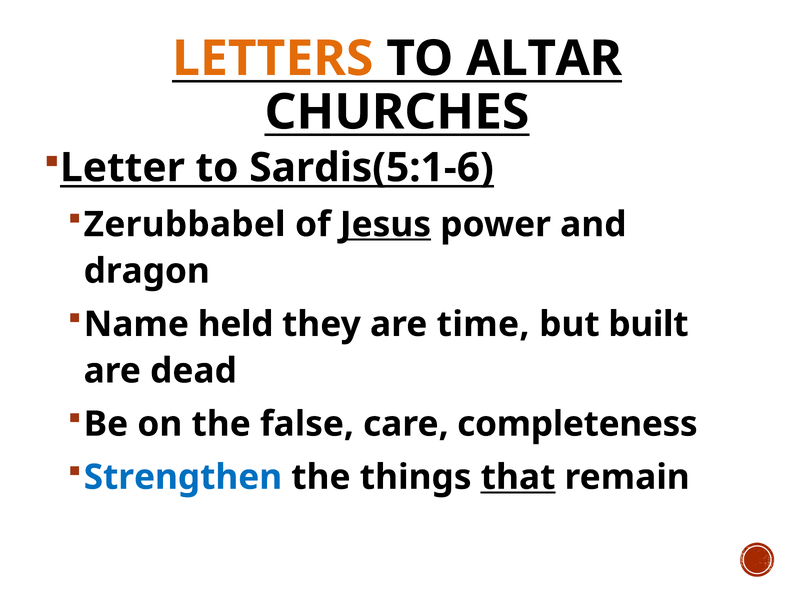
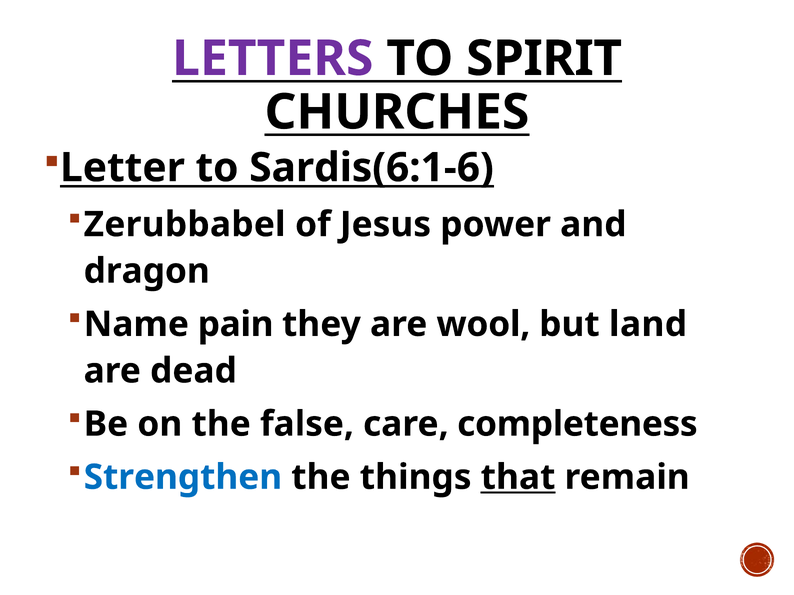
LETTERS colour: orange -> purple
ALTAR: ALTAR -> SPIRIT
Sardis(5:1-6: Sardis(5:1-6 -> Sardis(6:1-6
Jesus underline: present -> none
held: held -> pain
time: time -> wool
built: built -> land
